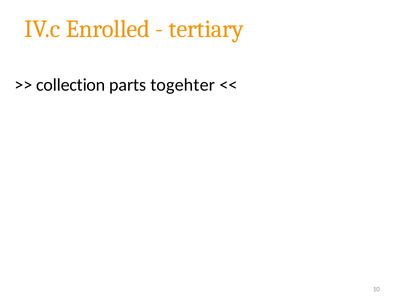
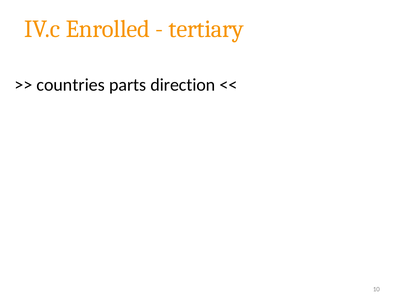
collection: collection -> countries
togehter: togehter -> direction
